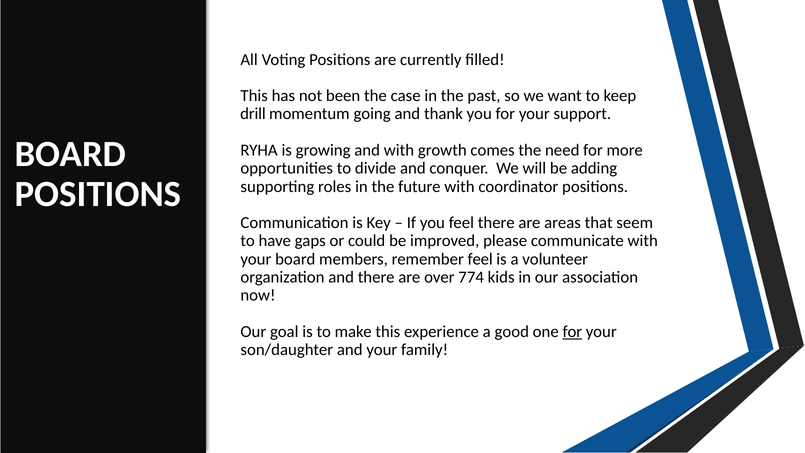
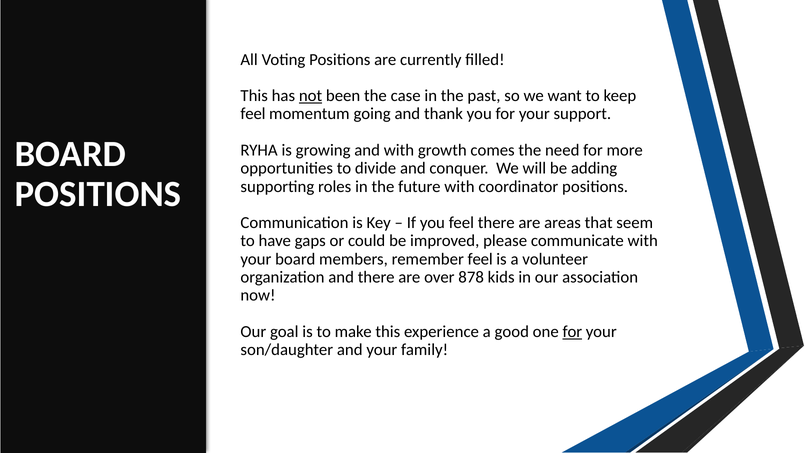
not underline: none -> present
drill at (253, 114): drill -> feel
774: 774 -> 878
